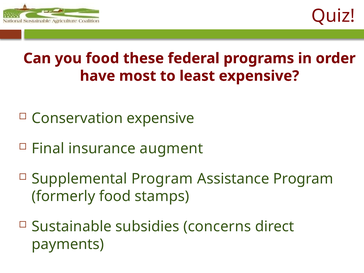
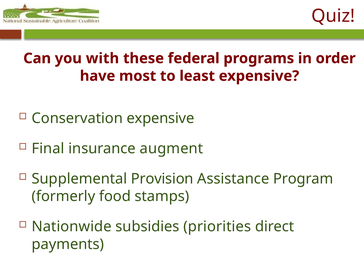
you food: food -> with
Supplemental Program: Program -> Provision
Sustainable: Sustainable -> Nationwide
concerns: concerns -> priorities
